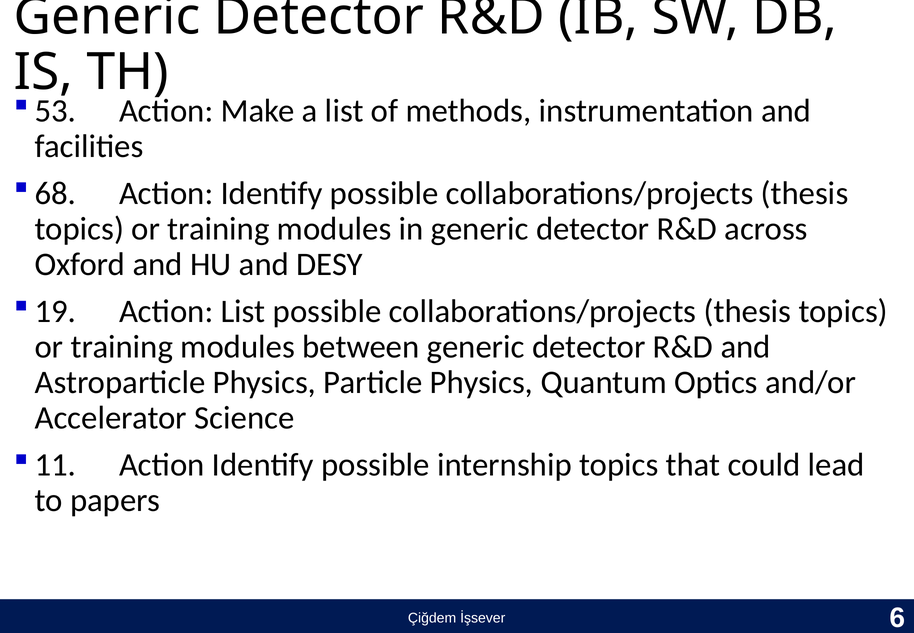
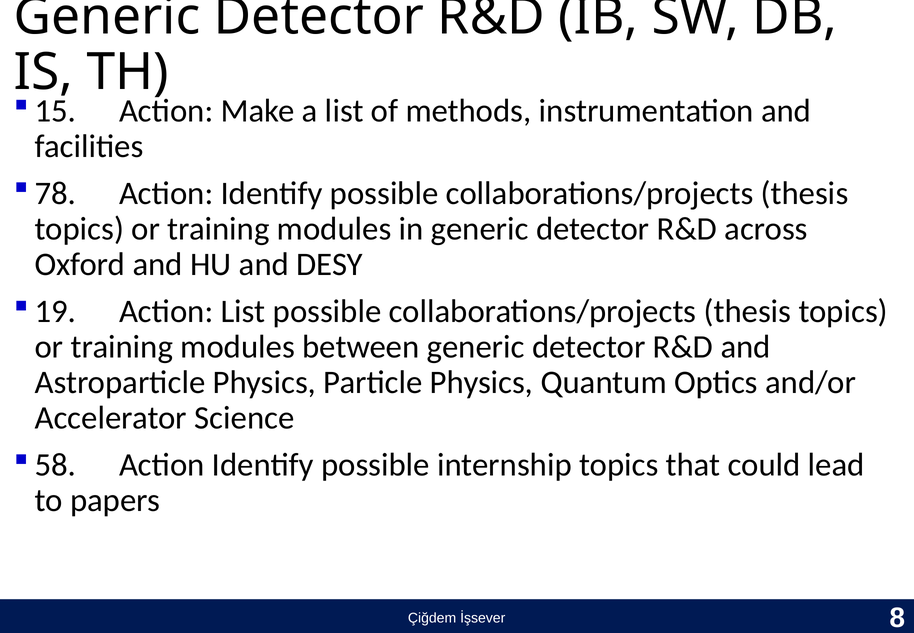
53: 53 -> 15
68: 68 -> 78
11: 11 -> 58
6: 6 -> 8
